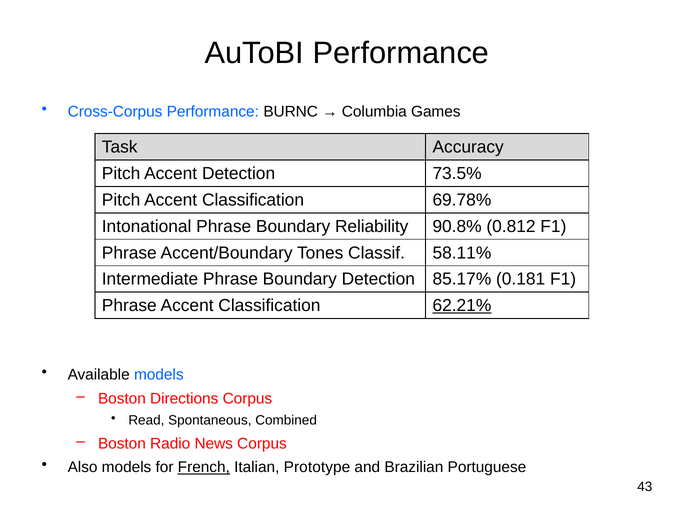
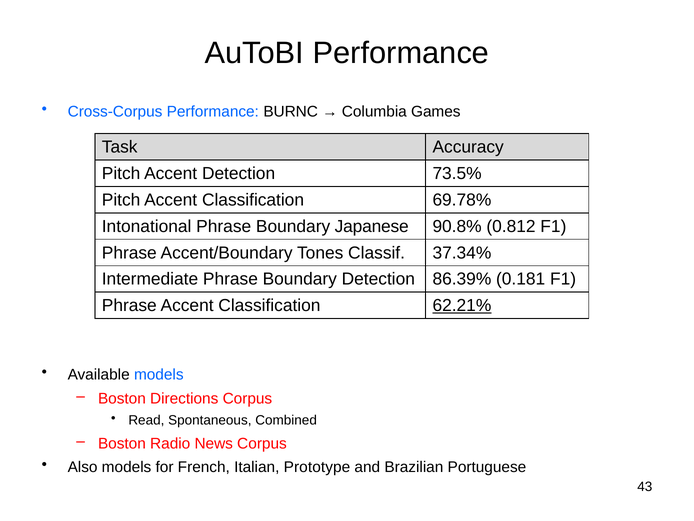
Reliability: Reliability -> Japanese
58.11%: 58.11% -> 37.34%
85.17%: 85.17% -> 86.39%
French underline: present -> none
